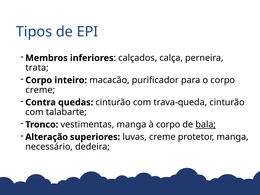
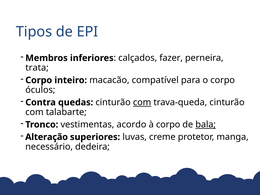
calça: calça -> fazer
purificador: purificador -> compatível
creme at (40, 90): creme -> óculos
com at (142, 102) underline: none -> present
vestimentas manga: manga -> acordo
